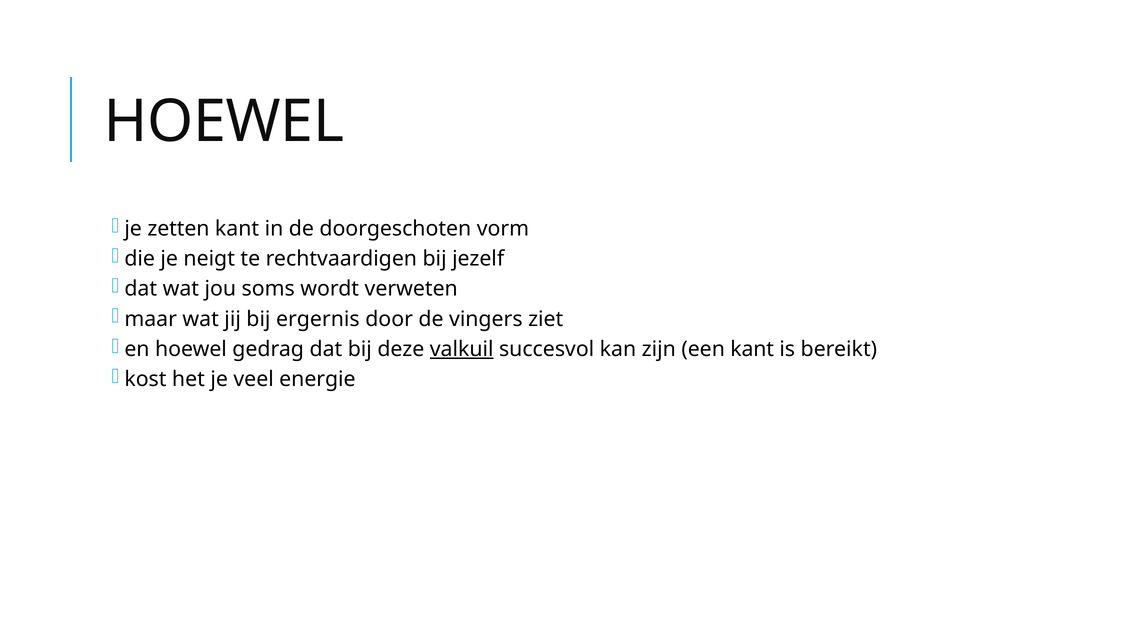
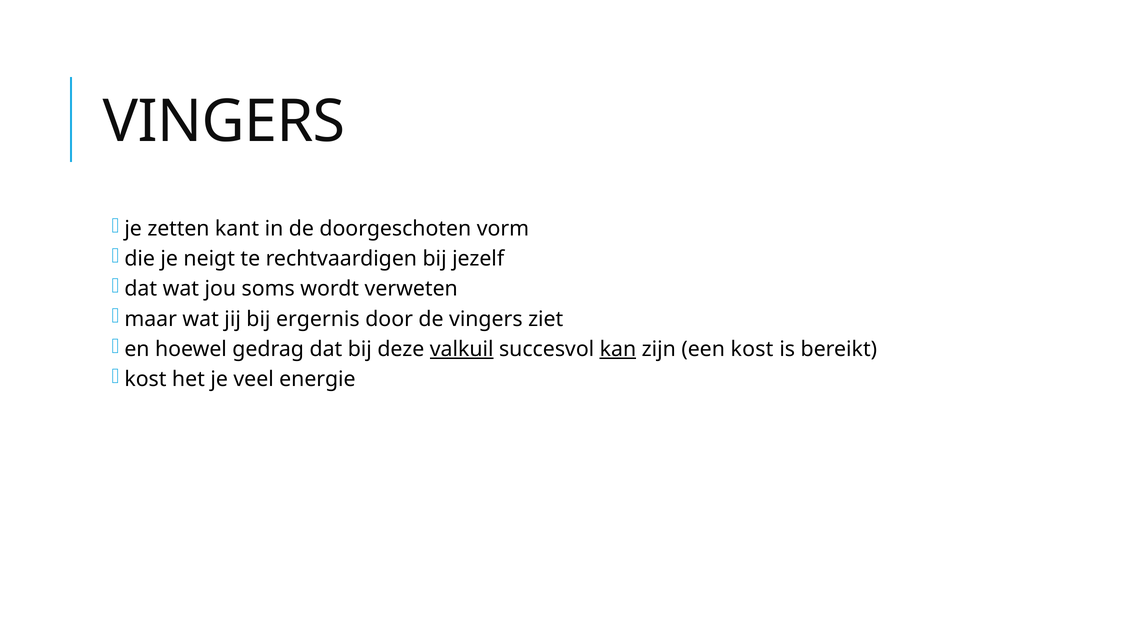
HOEWEL at (224, 122): HOEWEL -> VINGERS
kan underline: none -> present
een kant: kant -> kost
